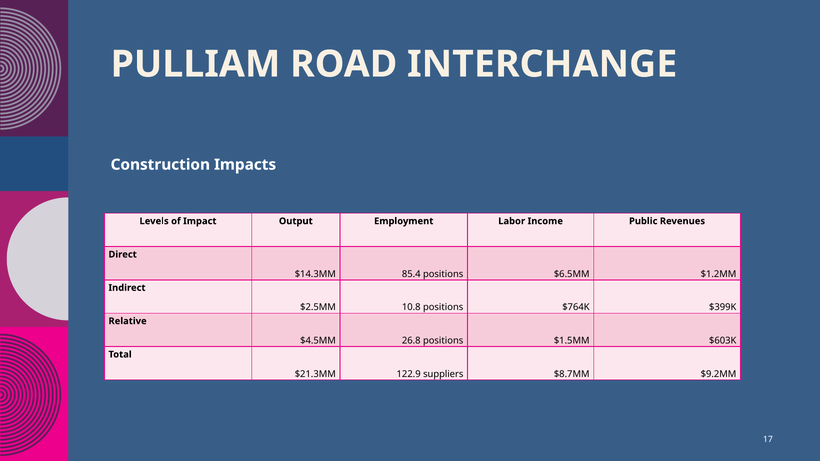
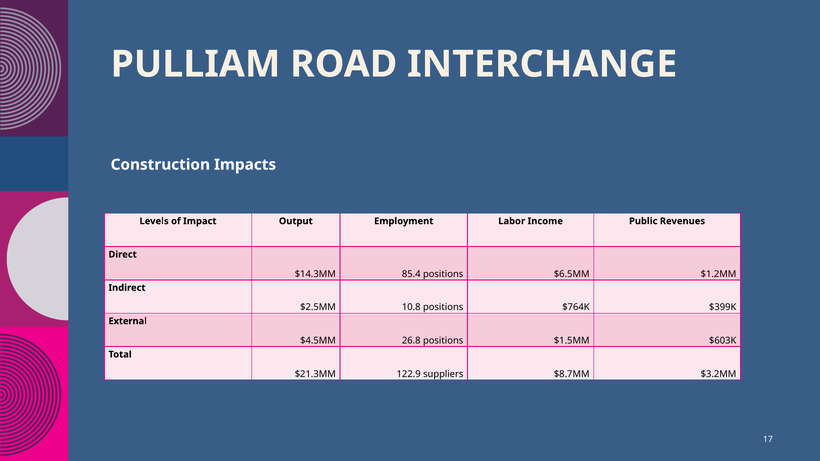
Relative: Relative -> External
$9.2MM: $9.2MM -> $3.2MM
